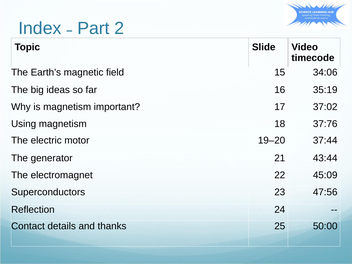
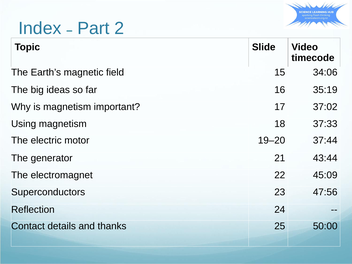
37:76: 37:76 -> 37:33
